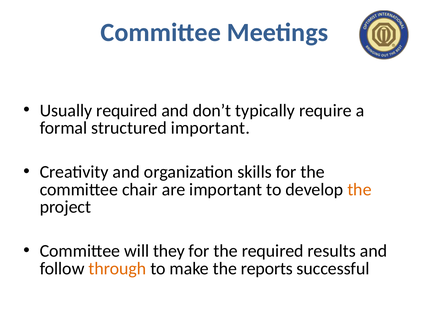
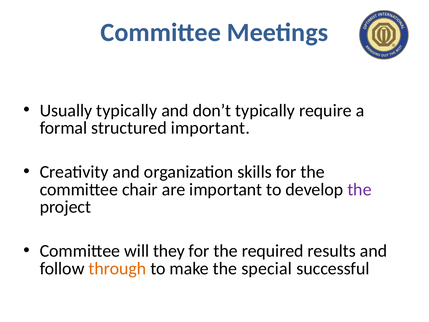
Usually required: required -> typically
the at (359, 189) colour: orange -> purple
reports: reports -> special
